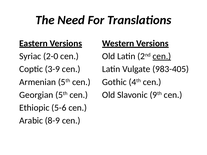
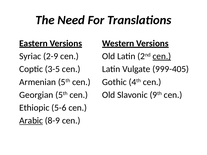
2-0: 2-0 -> 2-9
3-9: 3-9 -> 3-5
983-405: 983-405 -> 999-405
Arabic underline: none -> present
